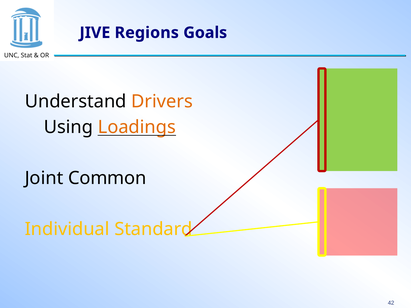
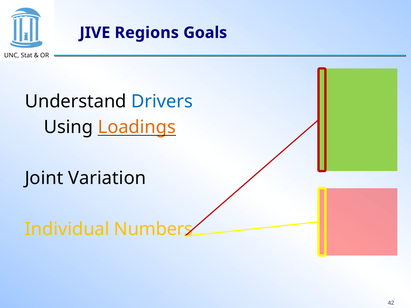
Drivers colour: orange -> blue
Common: Common -> Variation
Standard: Standard -> Numbers
